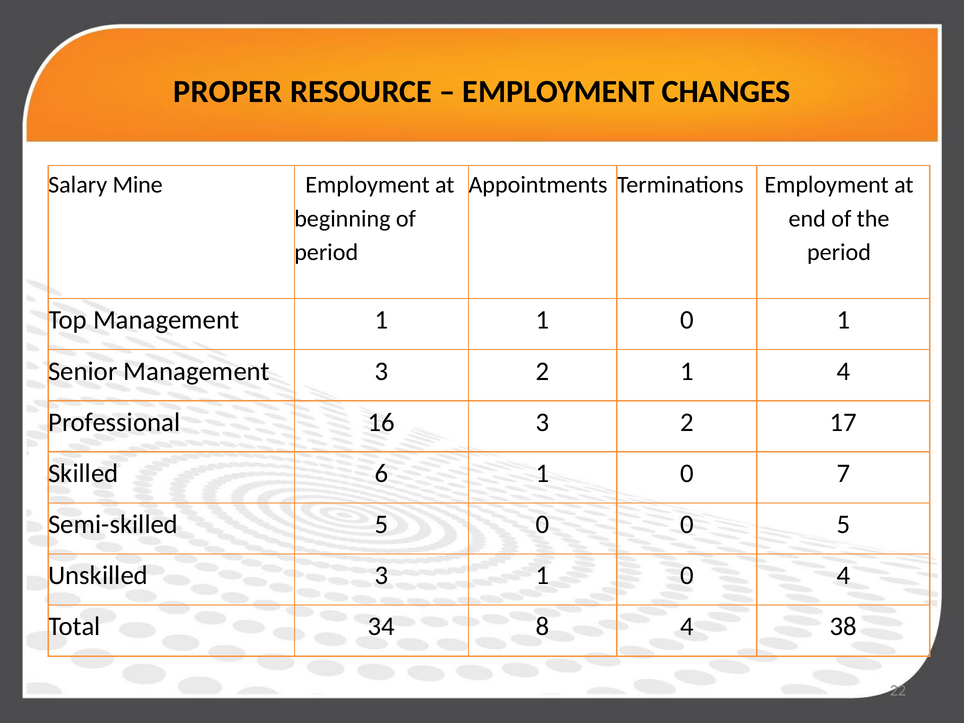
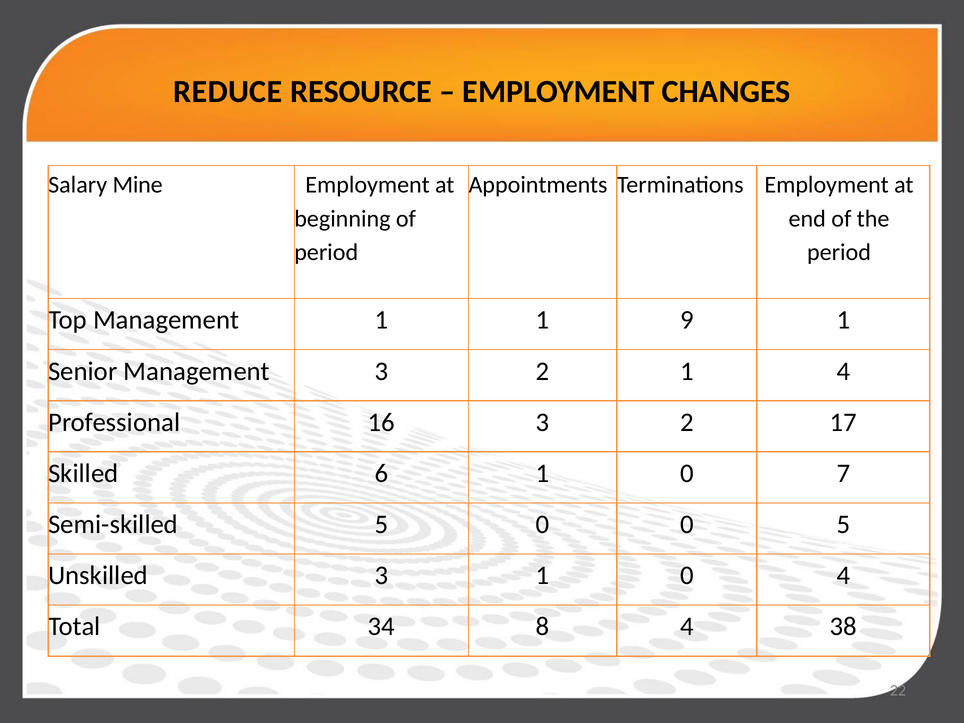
PROPER: PROPER -> REDUCE
1 1 0: 0 -> 9
